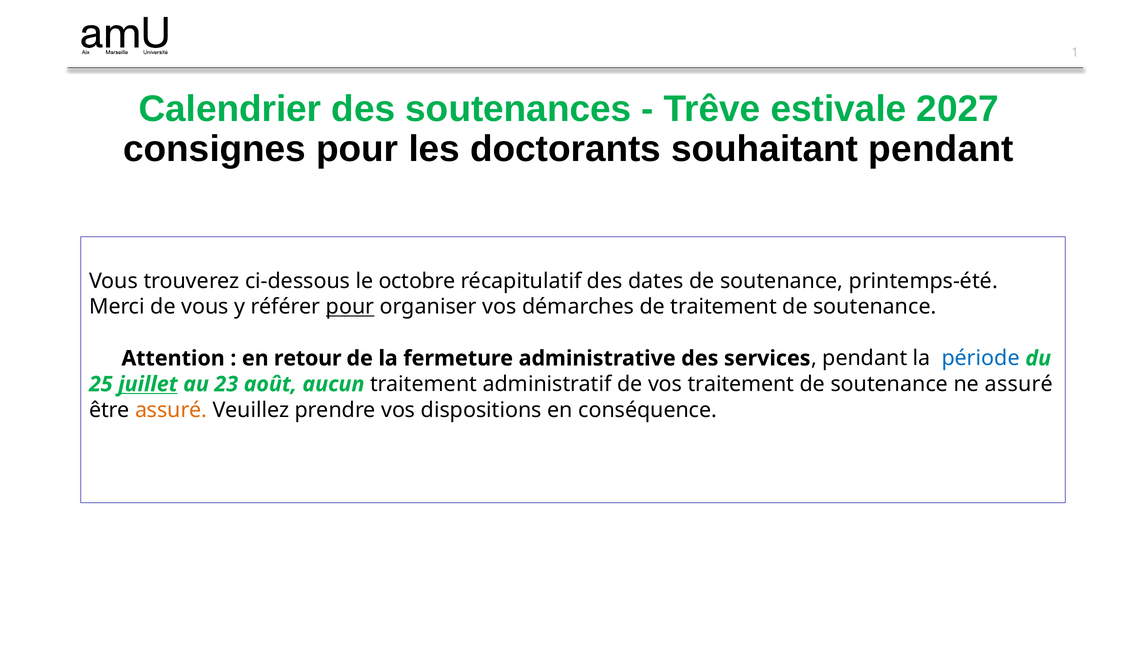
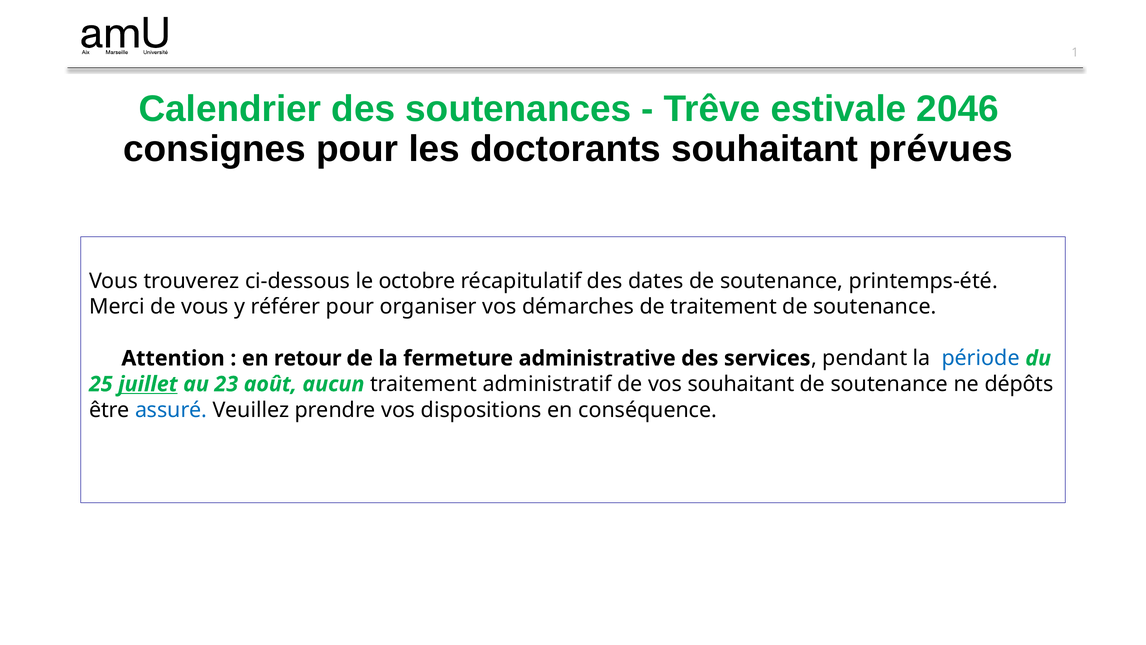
2027: 2027 -> 2046
souhaitant pendant: pendant -> prévues
pour at (350, 307) underline: present -> none
vos traitement: traitement -> souhaitant
ne assuré: assuré -> dépôts
assuré at (171, 410) colour: orange -> blue
